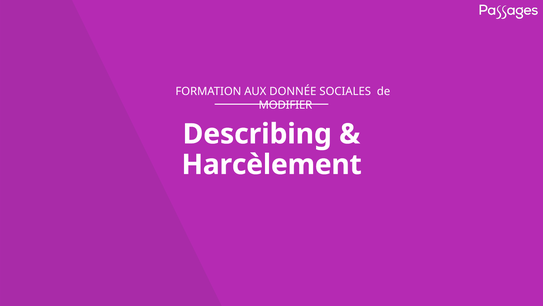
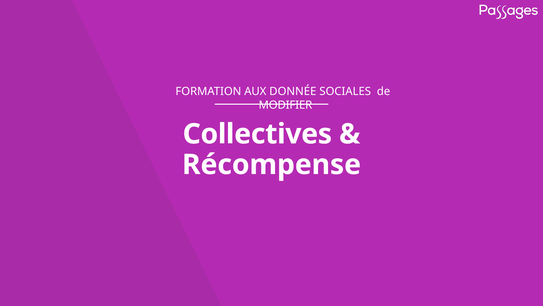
Describing: Describing -> Collectives
Harcèlement: Harcèlement -> Récompense
